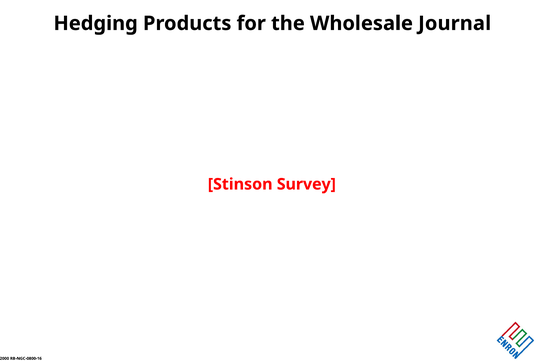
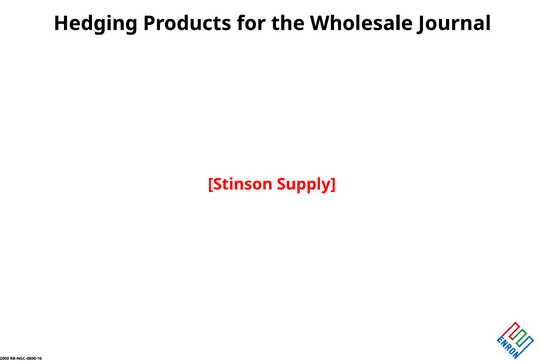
Survey: Survey -> Supply
